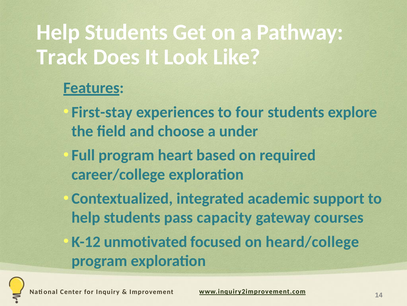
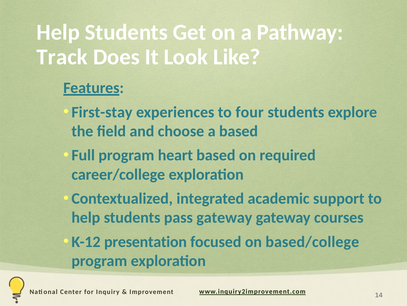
a under: under -> based
pass capacity: capacity -> gateway
unmotivated: unmotivated -> presentation
heard/college: heard/college -> based/college
